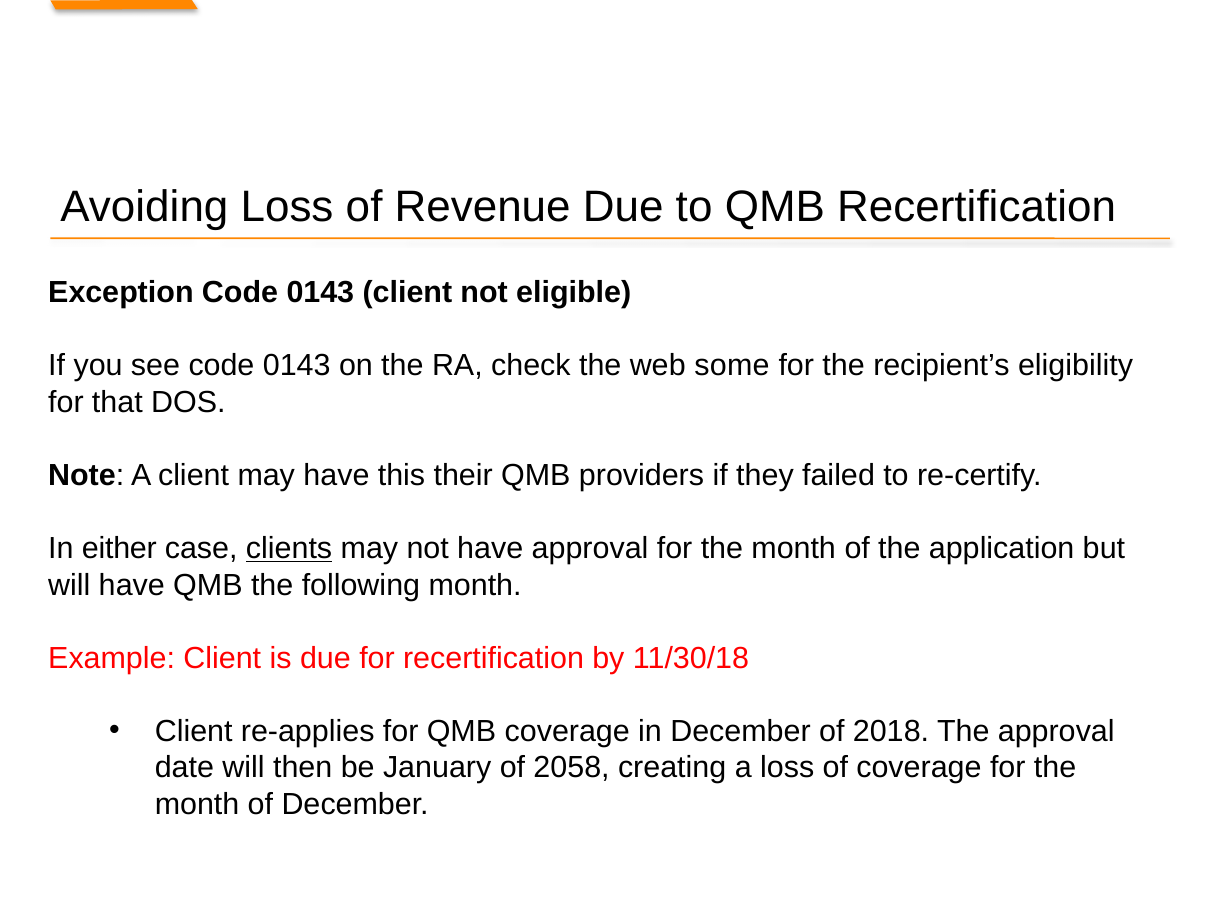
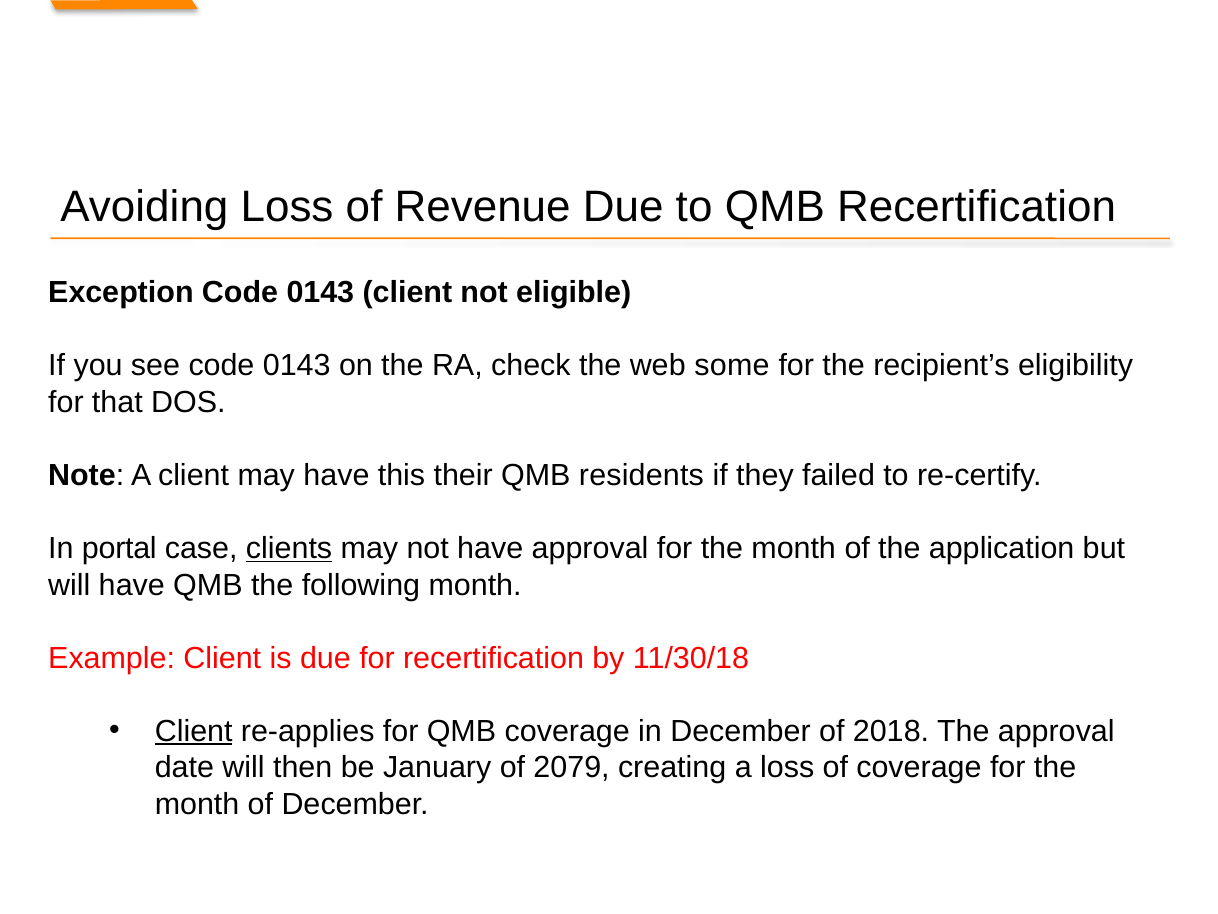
providers: providers -> residents
either: either -> portal
Client at (194, 731) underline: none -> present
2058: 2058 -> 2079
